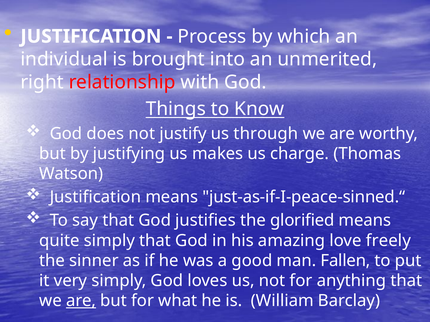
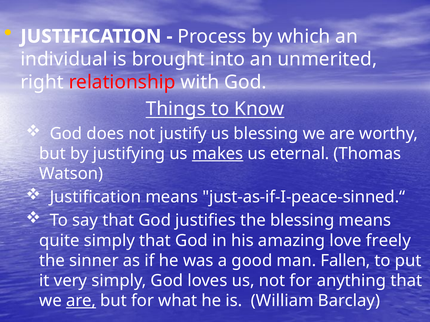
us through: through -> blessing
makes underline: none -> present
charge: charge -> eternal
the glorified: glorified -> blessing
